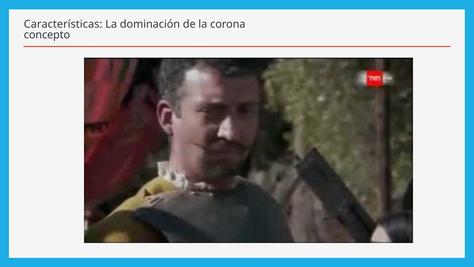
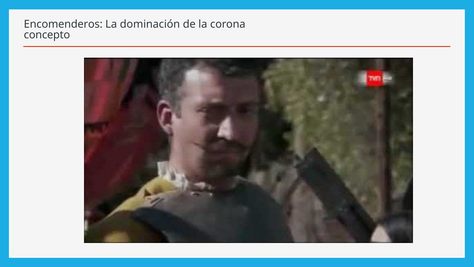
Características: Características -> Encomenderos
